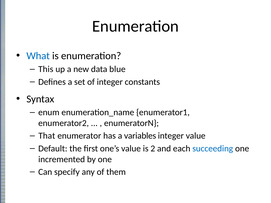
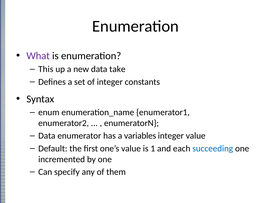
What colour: blue -> purple
blue: blue -> take
That at (47, 136): That -> Data
2: 2 -> 1
